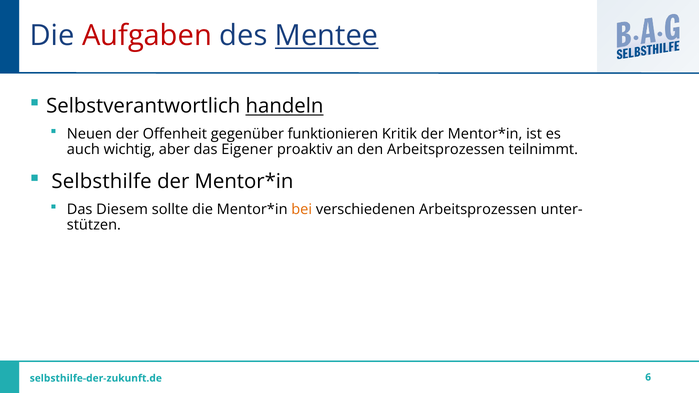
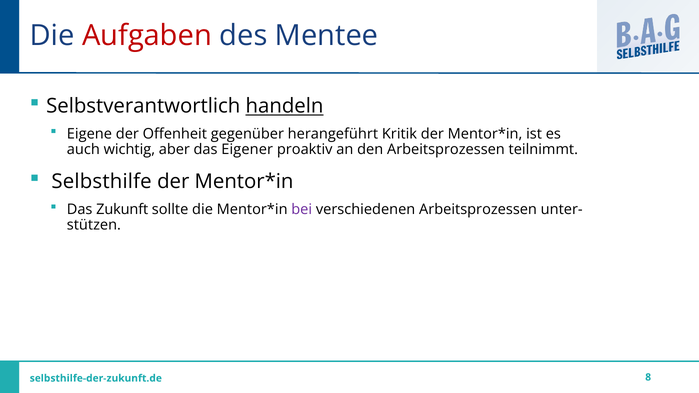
Mentee underline: present -> none
Neuen: Neuen -> Eigene
funktionieren: funktionieren -> herangeführt
Diesem: Diesem -> Zukunft
bei colour: orange -> purple
6: 6 -> 8
